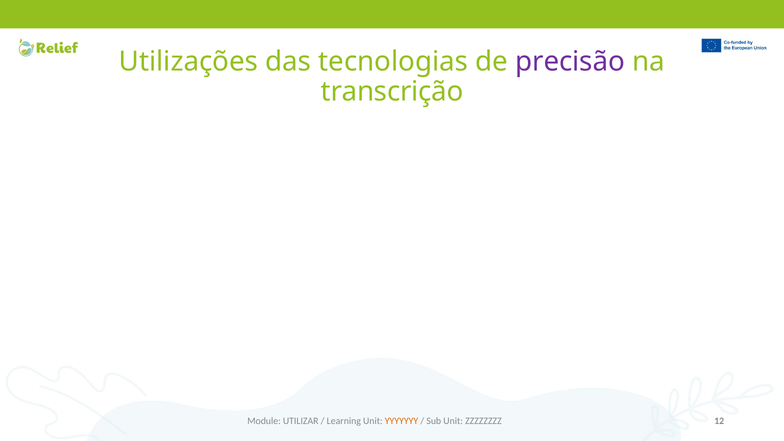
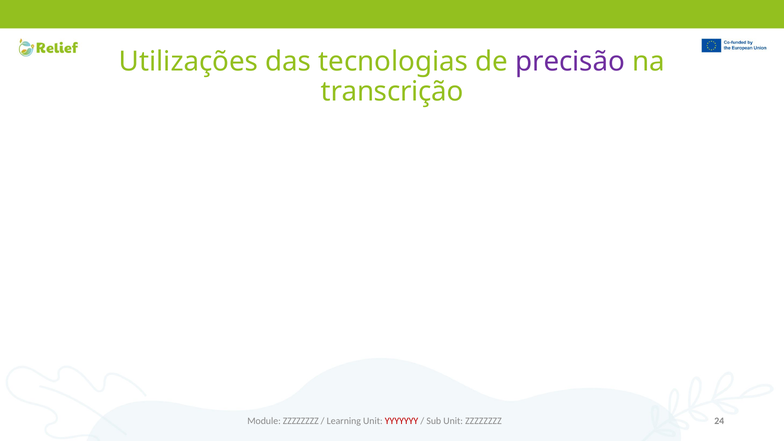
Module UTILIZAR: UTILIZAR -> ZZZZZZZZ
YYYYYYY colour: orange -> red
12: 12 -> 24
